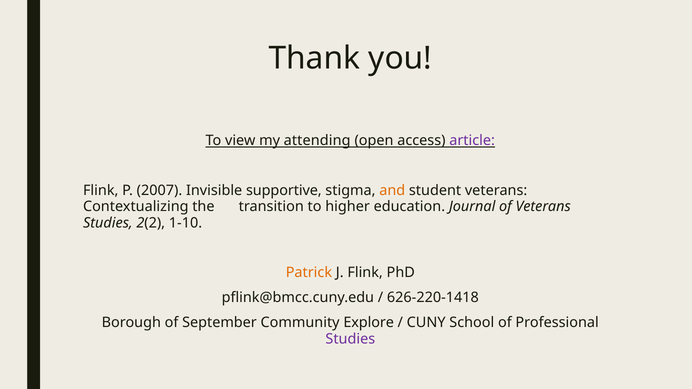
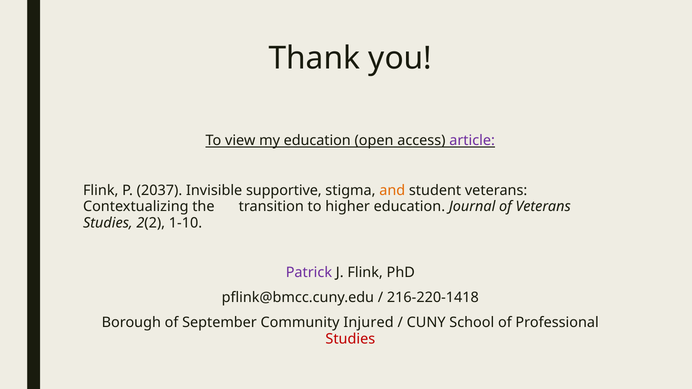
my attending: attending -> education
2007: 2007 -> 2037
Patrick colour: orange -> purple
626-220-1418: 626-220-1418 -> 216-220-1418
Explore: Explore -> Injured
Studies at (350, 339) colour: purple -> red
